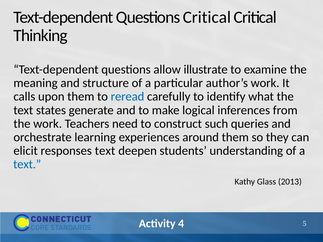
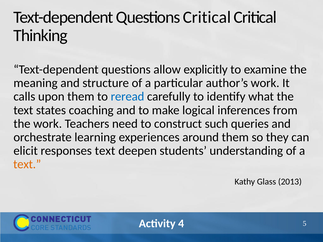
illustrate: illustrate -> explicitly
generate: generate -> coaching
text at (27, 165) colour: blue -> orange
